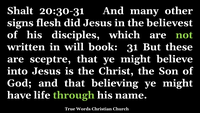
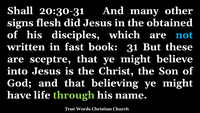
Shalt: Shalt -> Shall
believest: believest -> obtained
not colour: light green -> light blue
will: will -> fast
